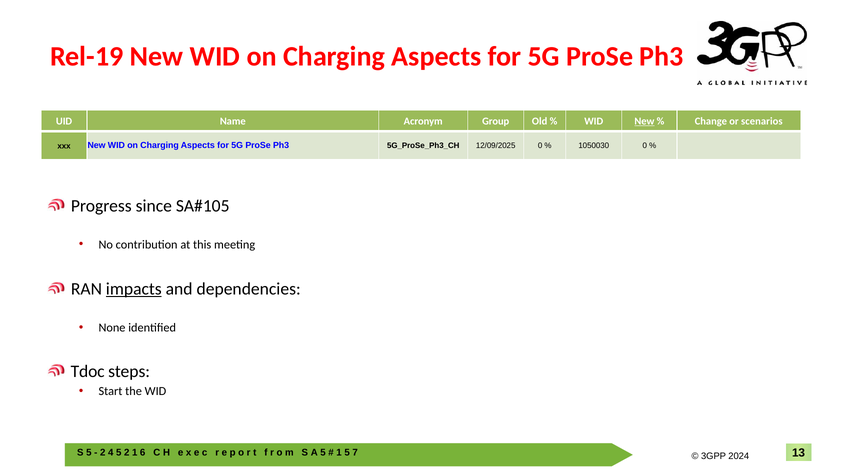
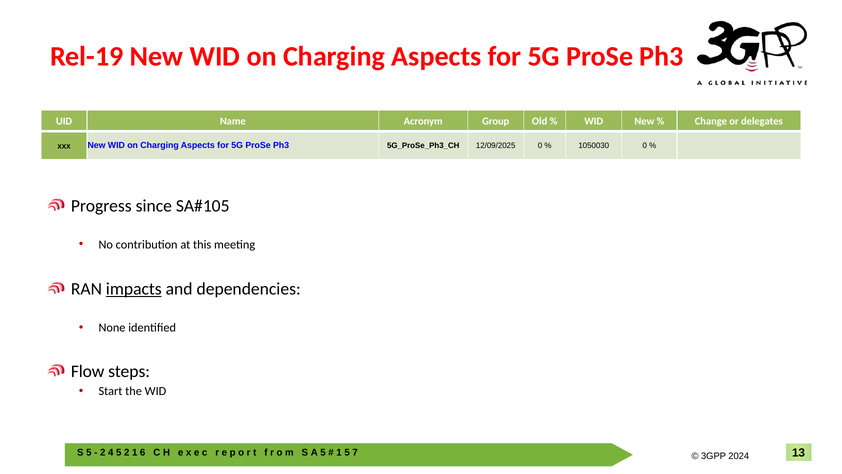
New at (644, 121) underline: present -> none
scenarios: scenarios -> delegates
Tdoc: Tdoc -> Flow
